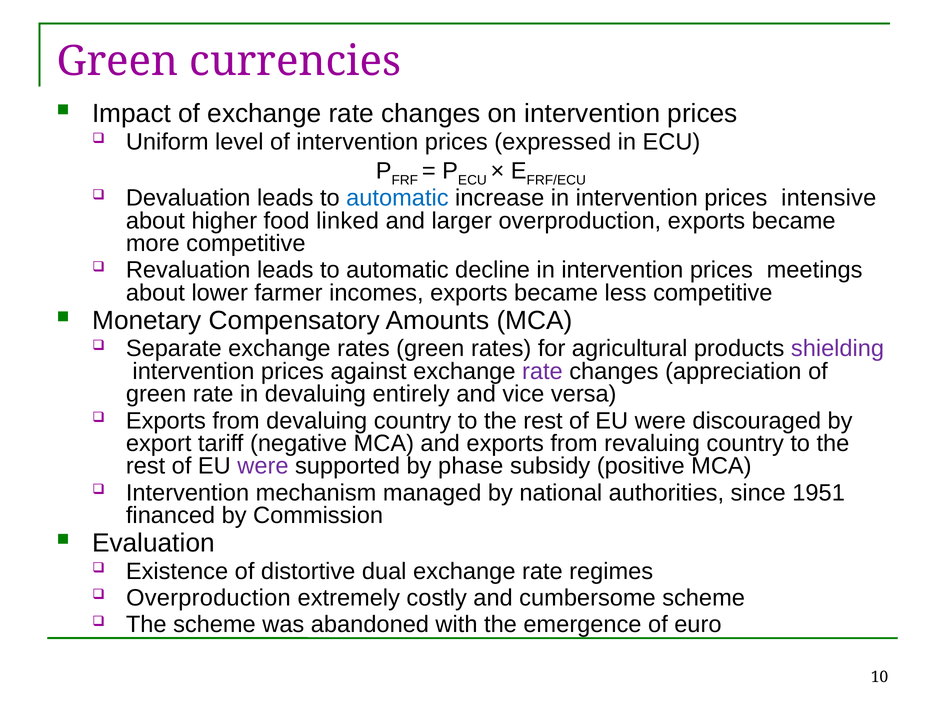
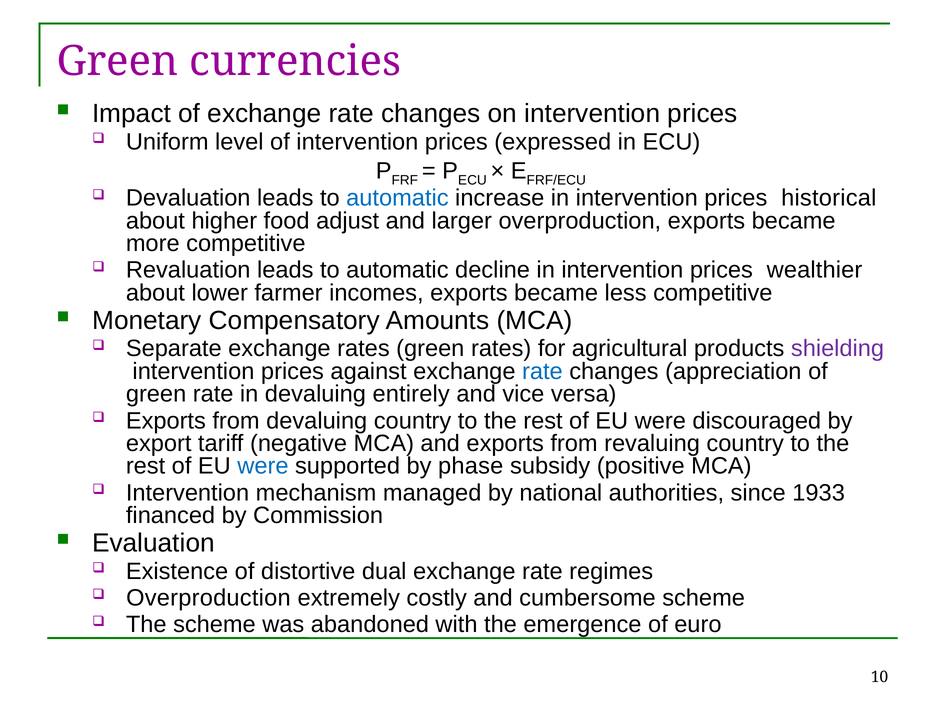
intensive: intensive -> historical
linked: linked -> adjust
meetings: meetings -> wealthier
rate at (542, 371) colour: purple -> blue
were at (263, 466) colour: purple -> blue
1951: 1951 -> 1933
